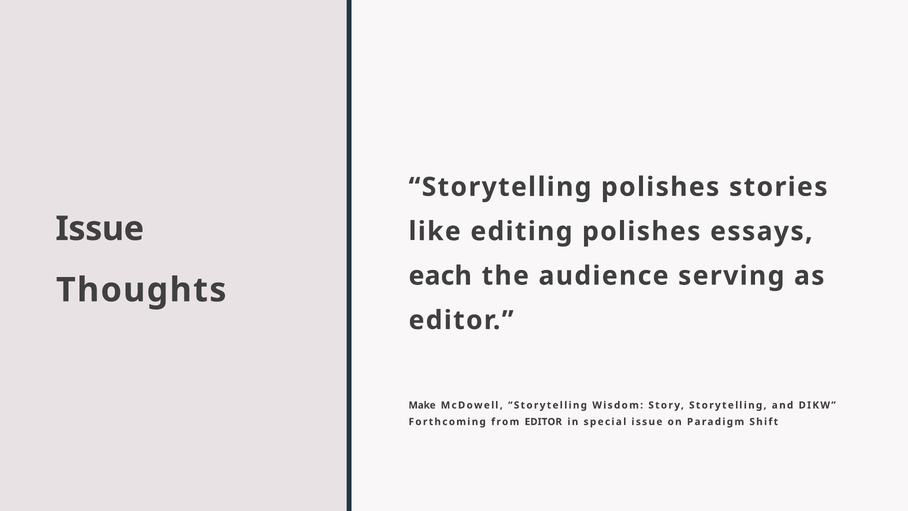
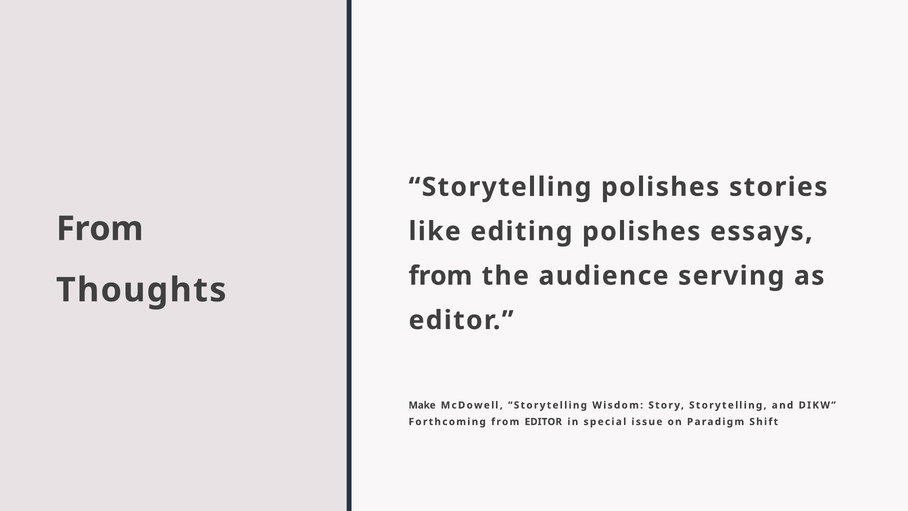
Issue at (100, 229): Issue -> From
each at (440, 276): each -> from
